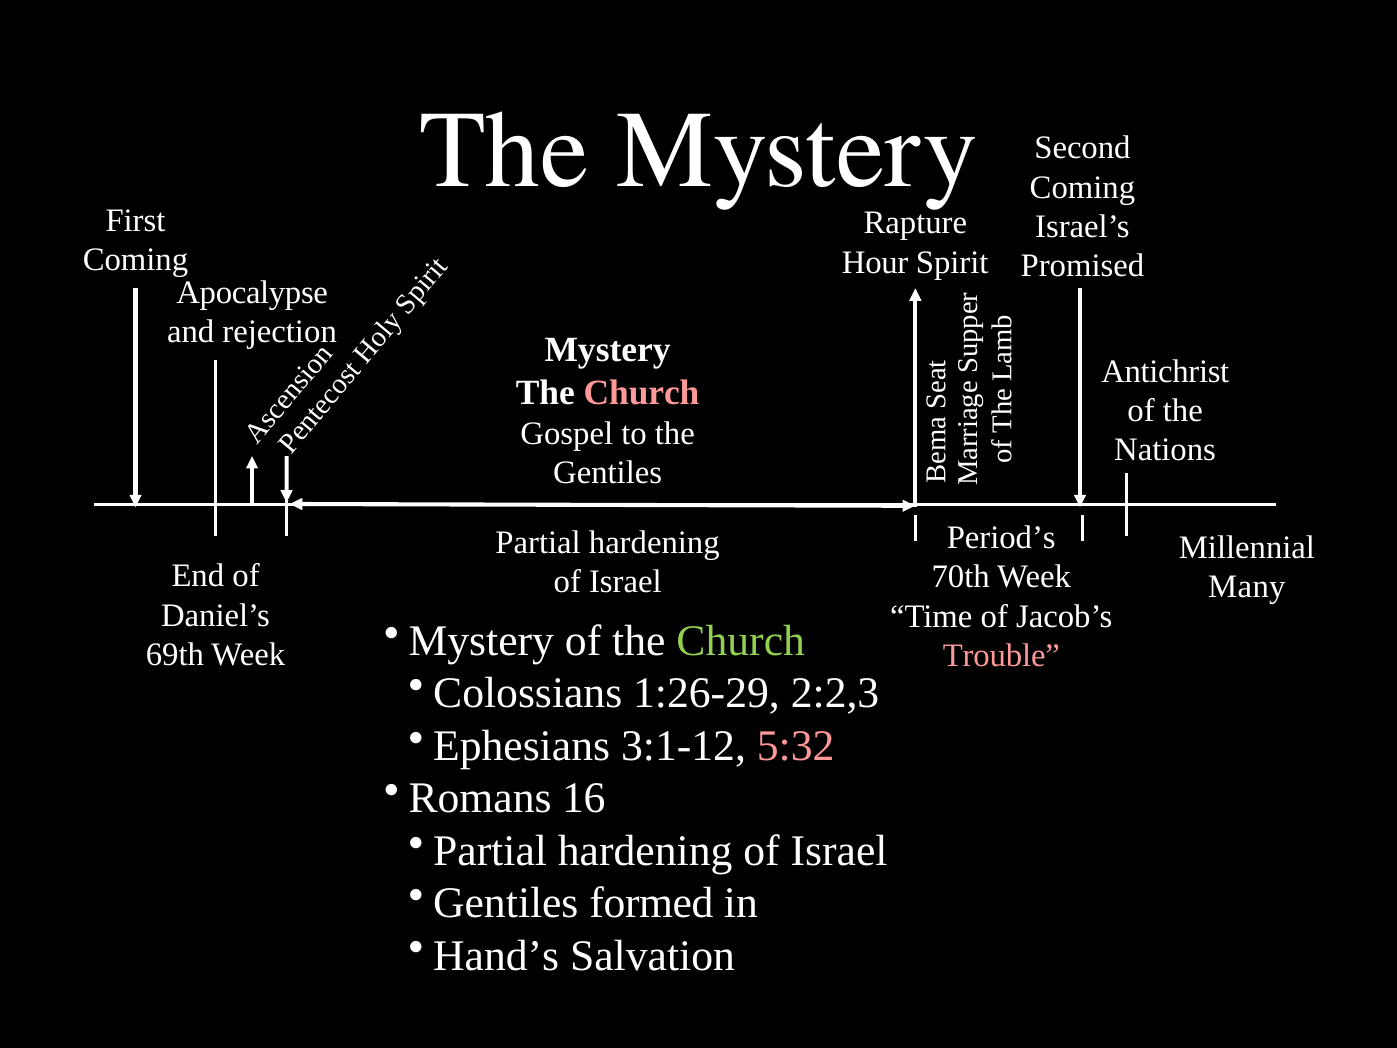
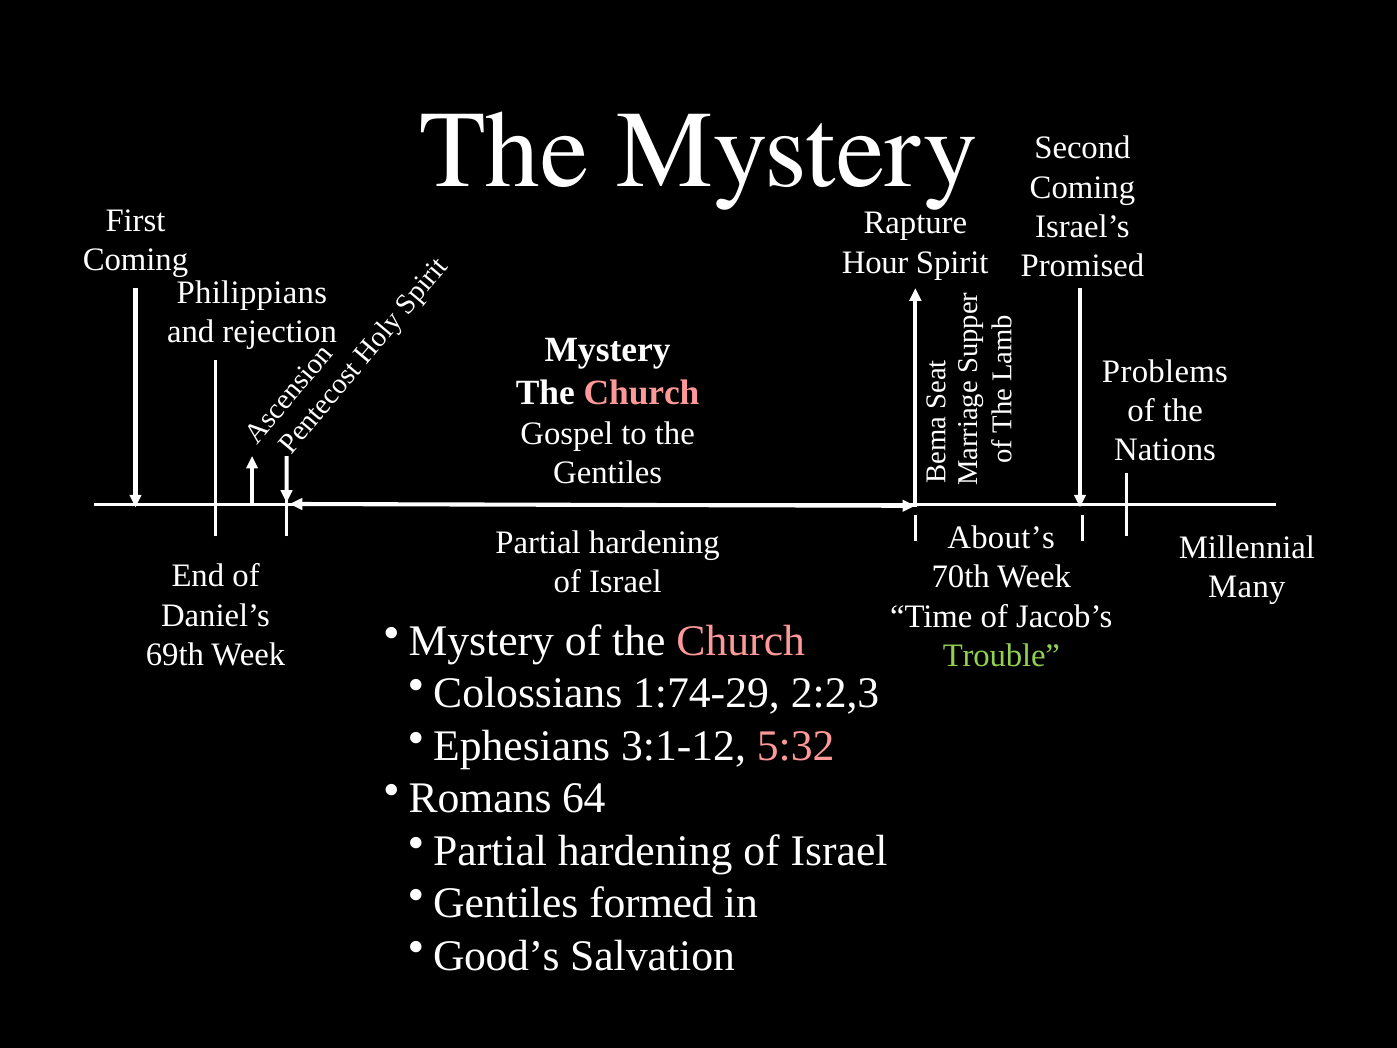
Apocalypse: Apocalypse -> Philippians
Antichrist: Antichrist -> Problems
Period’s: Period’s -> About’s
Church at (741, 641) colour: light green -> pink
Trouble colour: pink -> light green
1:26-29: 1:26-29 -> 1:74-29
16: 16 -> 64
Hand’s: Hand’s -> Good’s
